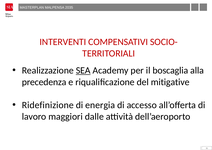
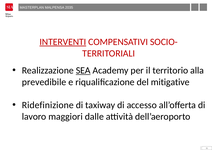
INTERVENTI underline: none -> present
boscaglia: boscaglia -> territorio
precedenza: precedenza -> prevedibile
energia: energia -> taxiway
